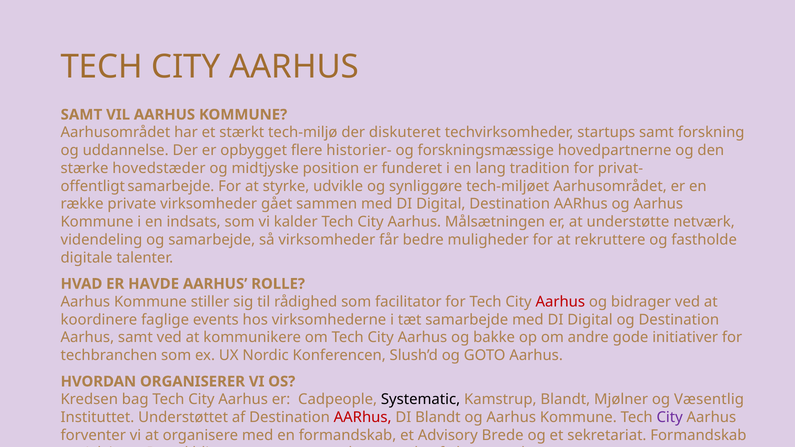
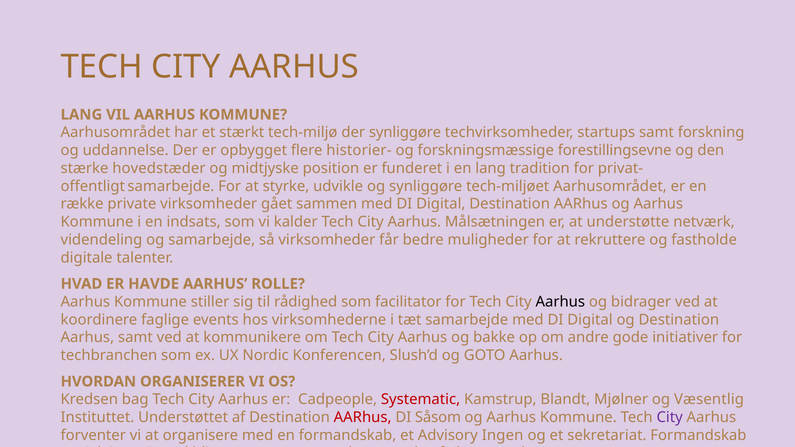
SAMT at (81, 115): SAMT -> LANG
der diskuteret: diskuteret -> synliggøre
hovedpartnerne: hovedpartnerne -> forestillingsevne
Aarhus at (560, 302) colour: red -> black
Systematic colour: black -> red
DI Blandt: Blandt -> Såsom
Brede: Brede -> Ingen
